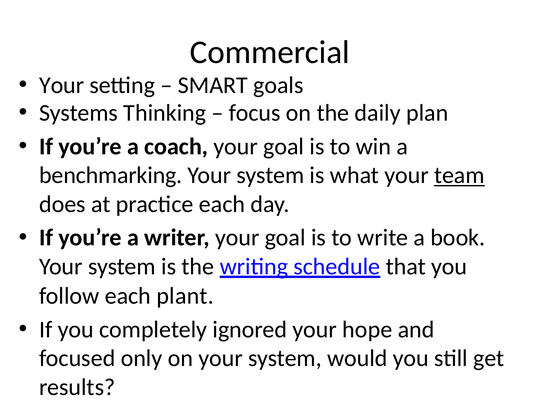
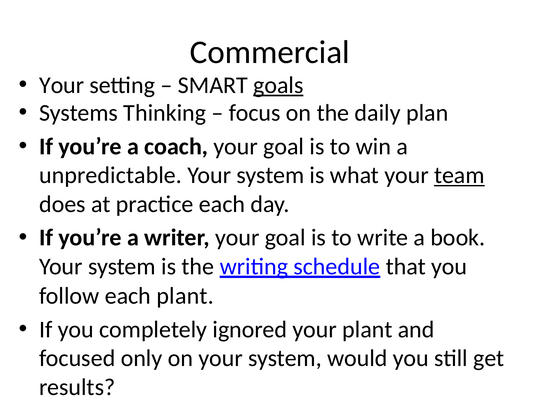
goals underline: none -> present
benchmarking: benchmarking -> unpredictable
your hope: hope -> plant
